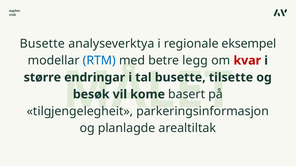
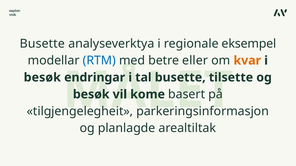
legg: legg -> eller
kvar colour: red -> orange
større at (42, 78): større -> besøk
